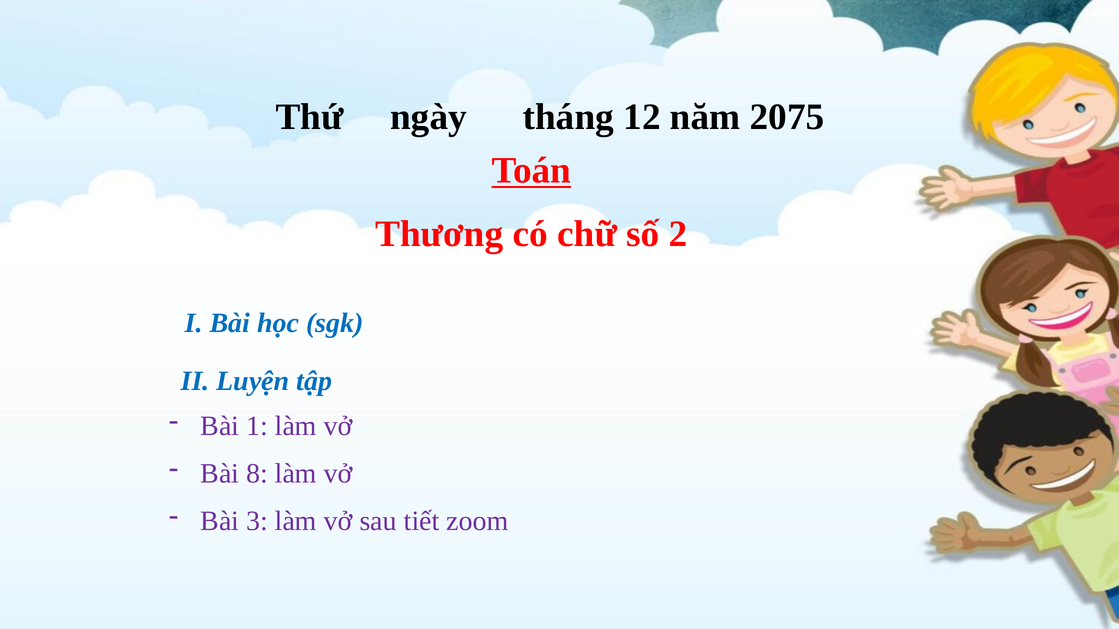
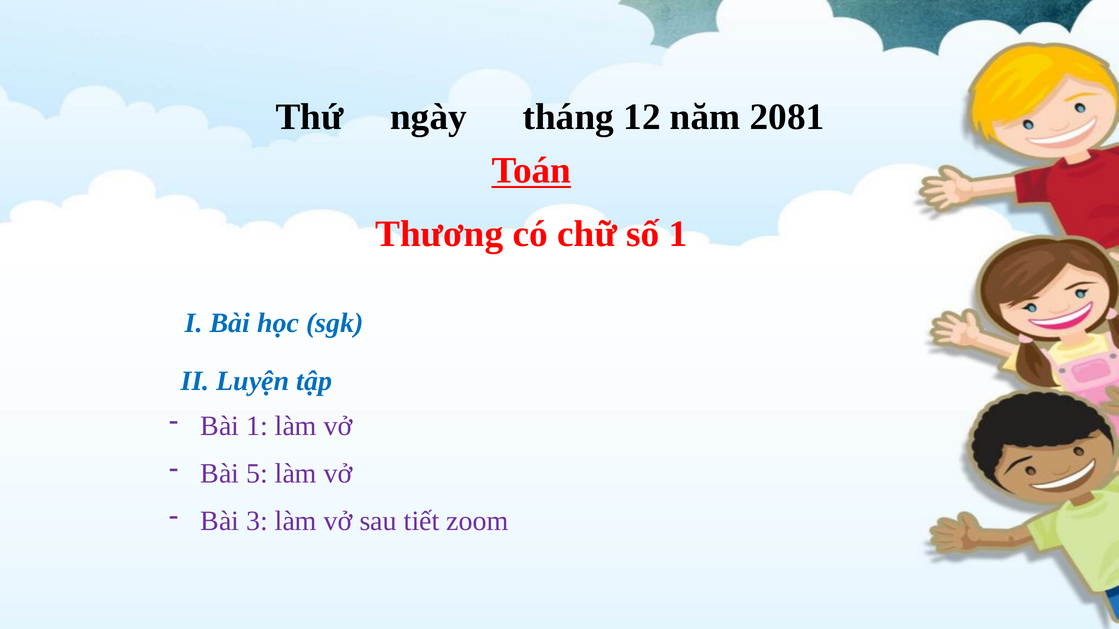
2075: 2075 -> 2081
số 2: 2 -> 1
8: 8 -> 5
